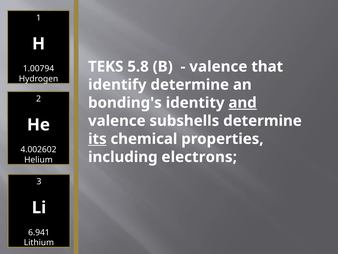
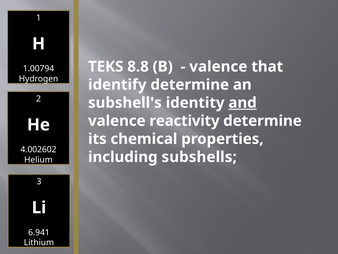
5.8: 5.8 -> 8.8
bonding's: bonding's -> subshell's
subshells: subshells -> reactivity
its underline: present -> none
electrons: electrons -> subshells
